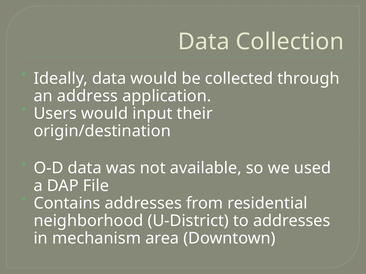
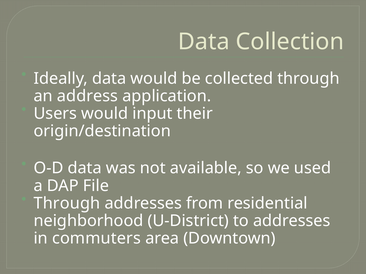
Contains at (67, 204): Contains -> Through
mechanism: mechanism -> commuters
